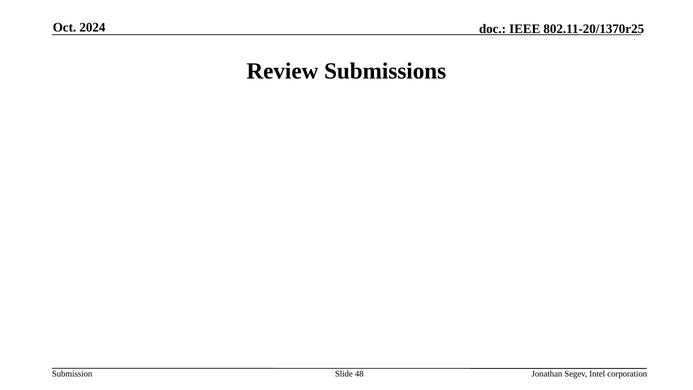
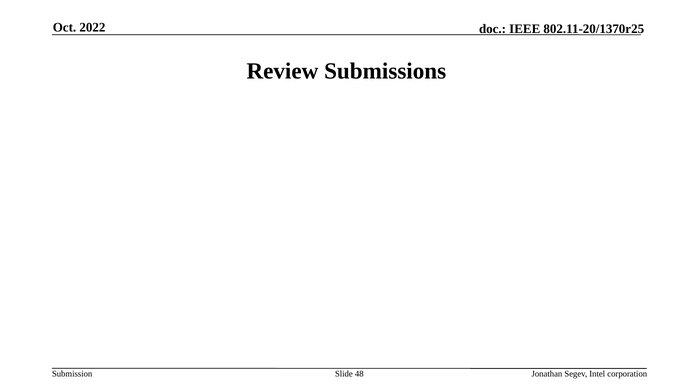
2024: 2024 -> 2022
